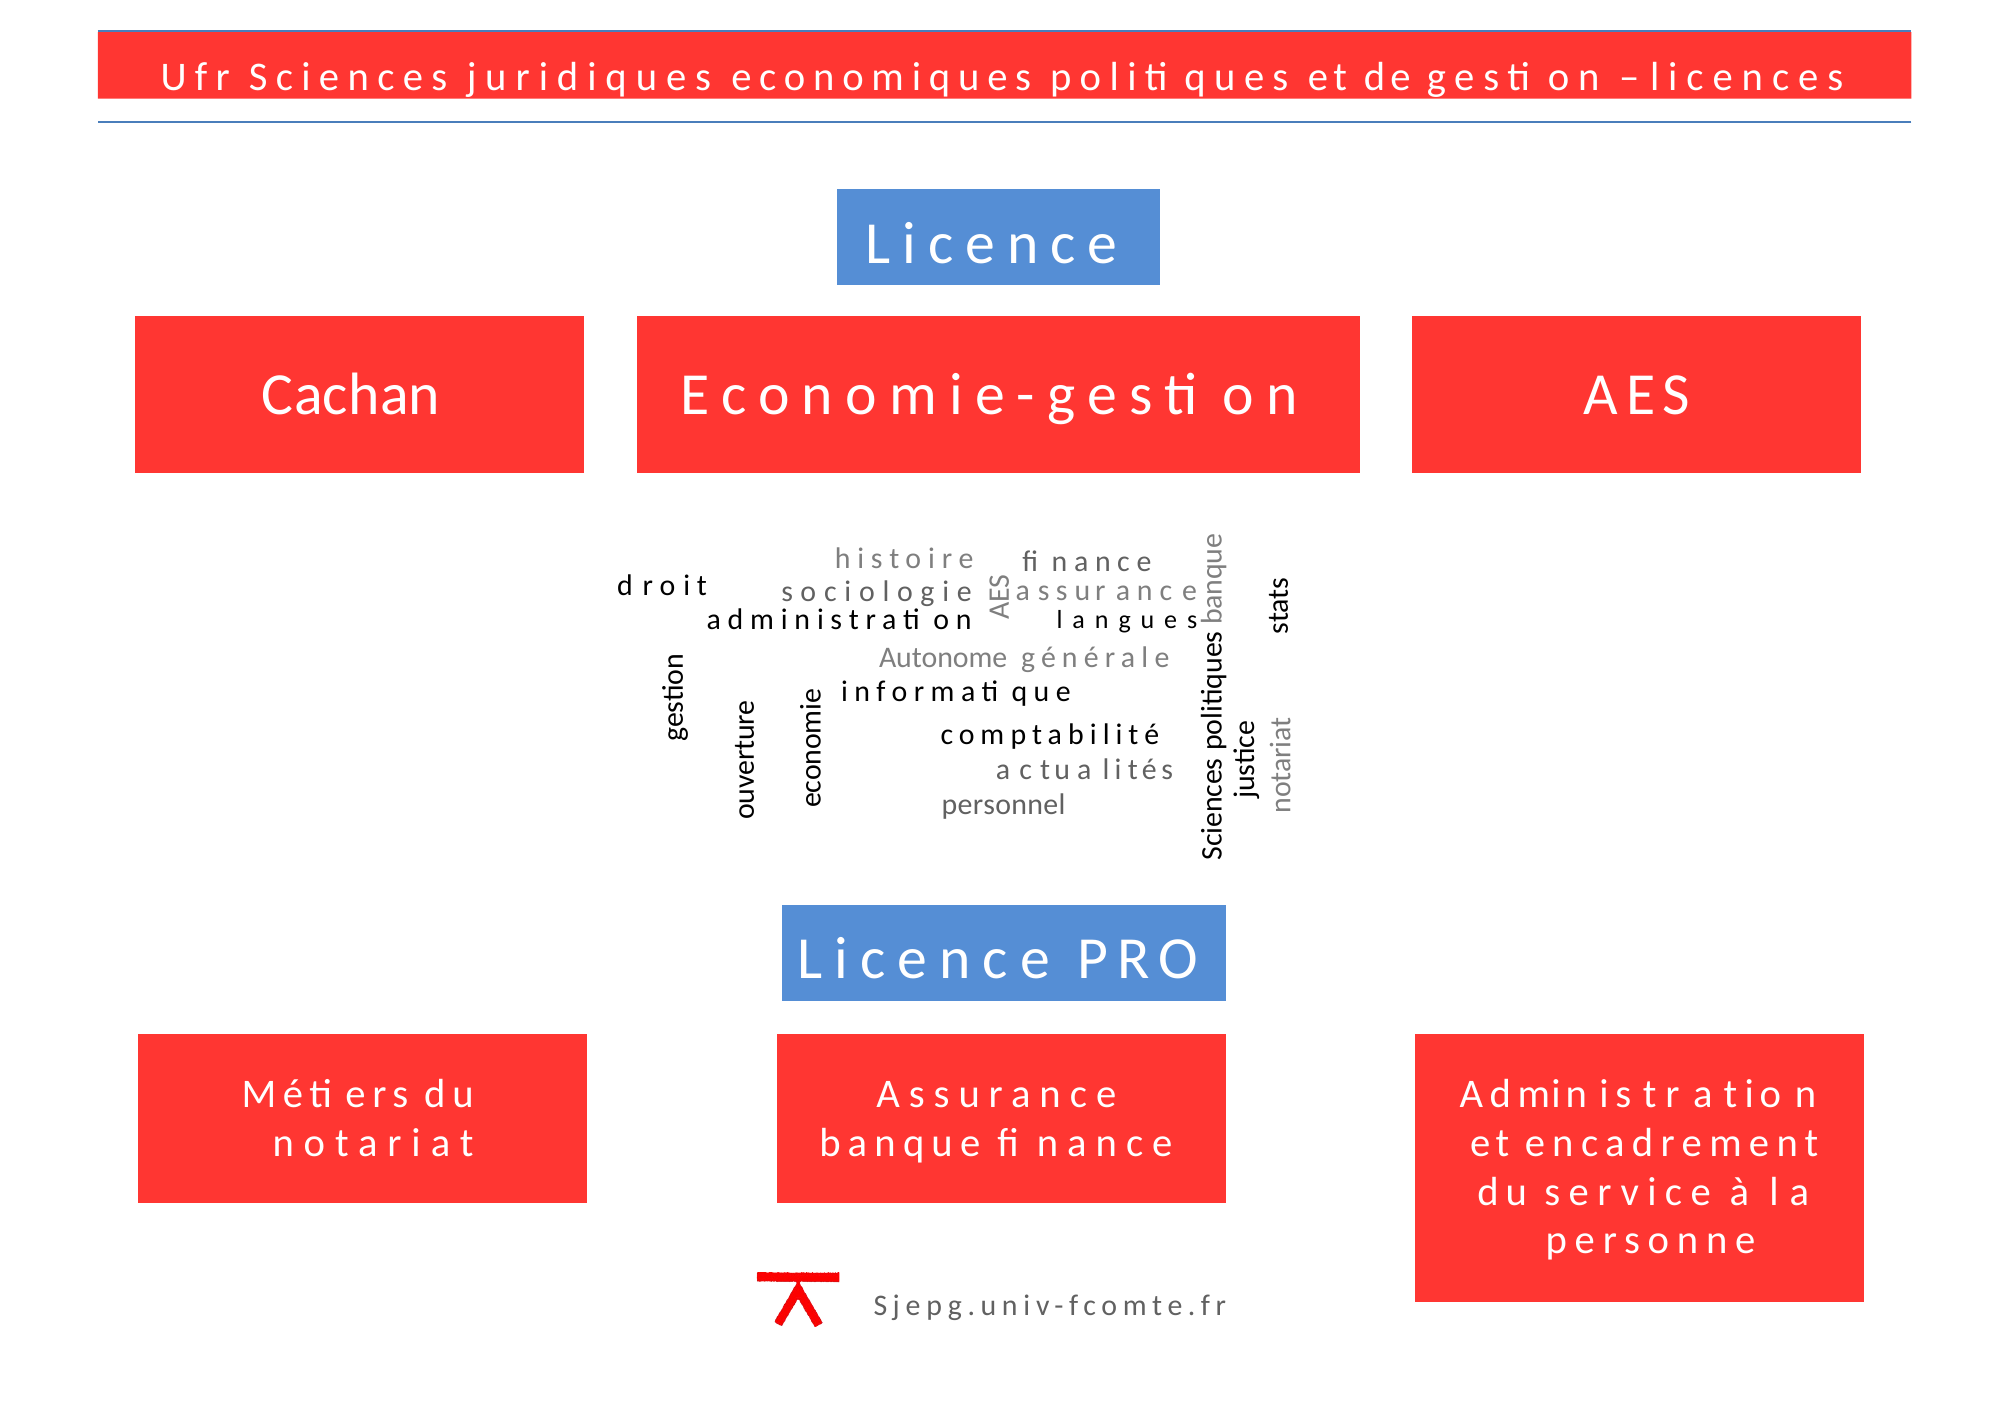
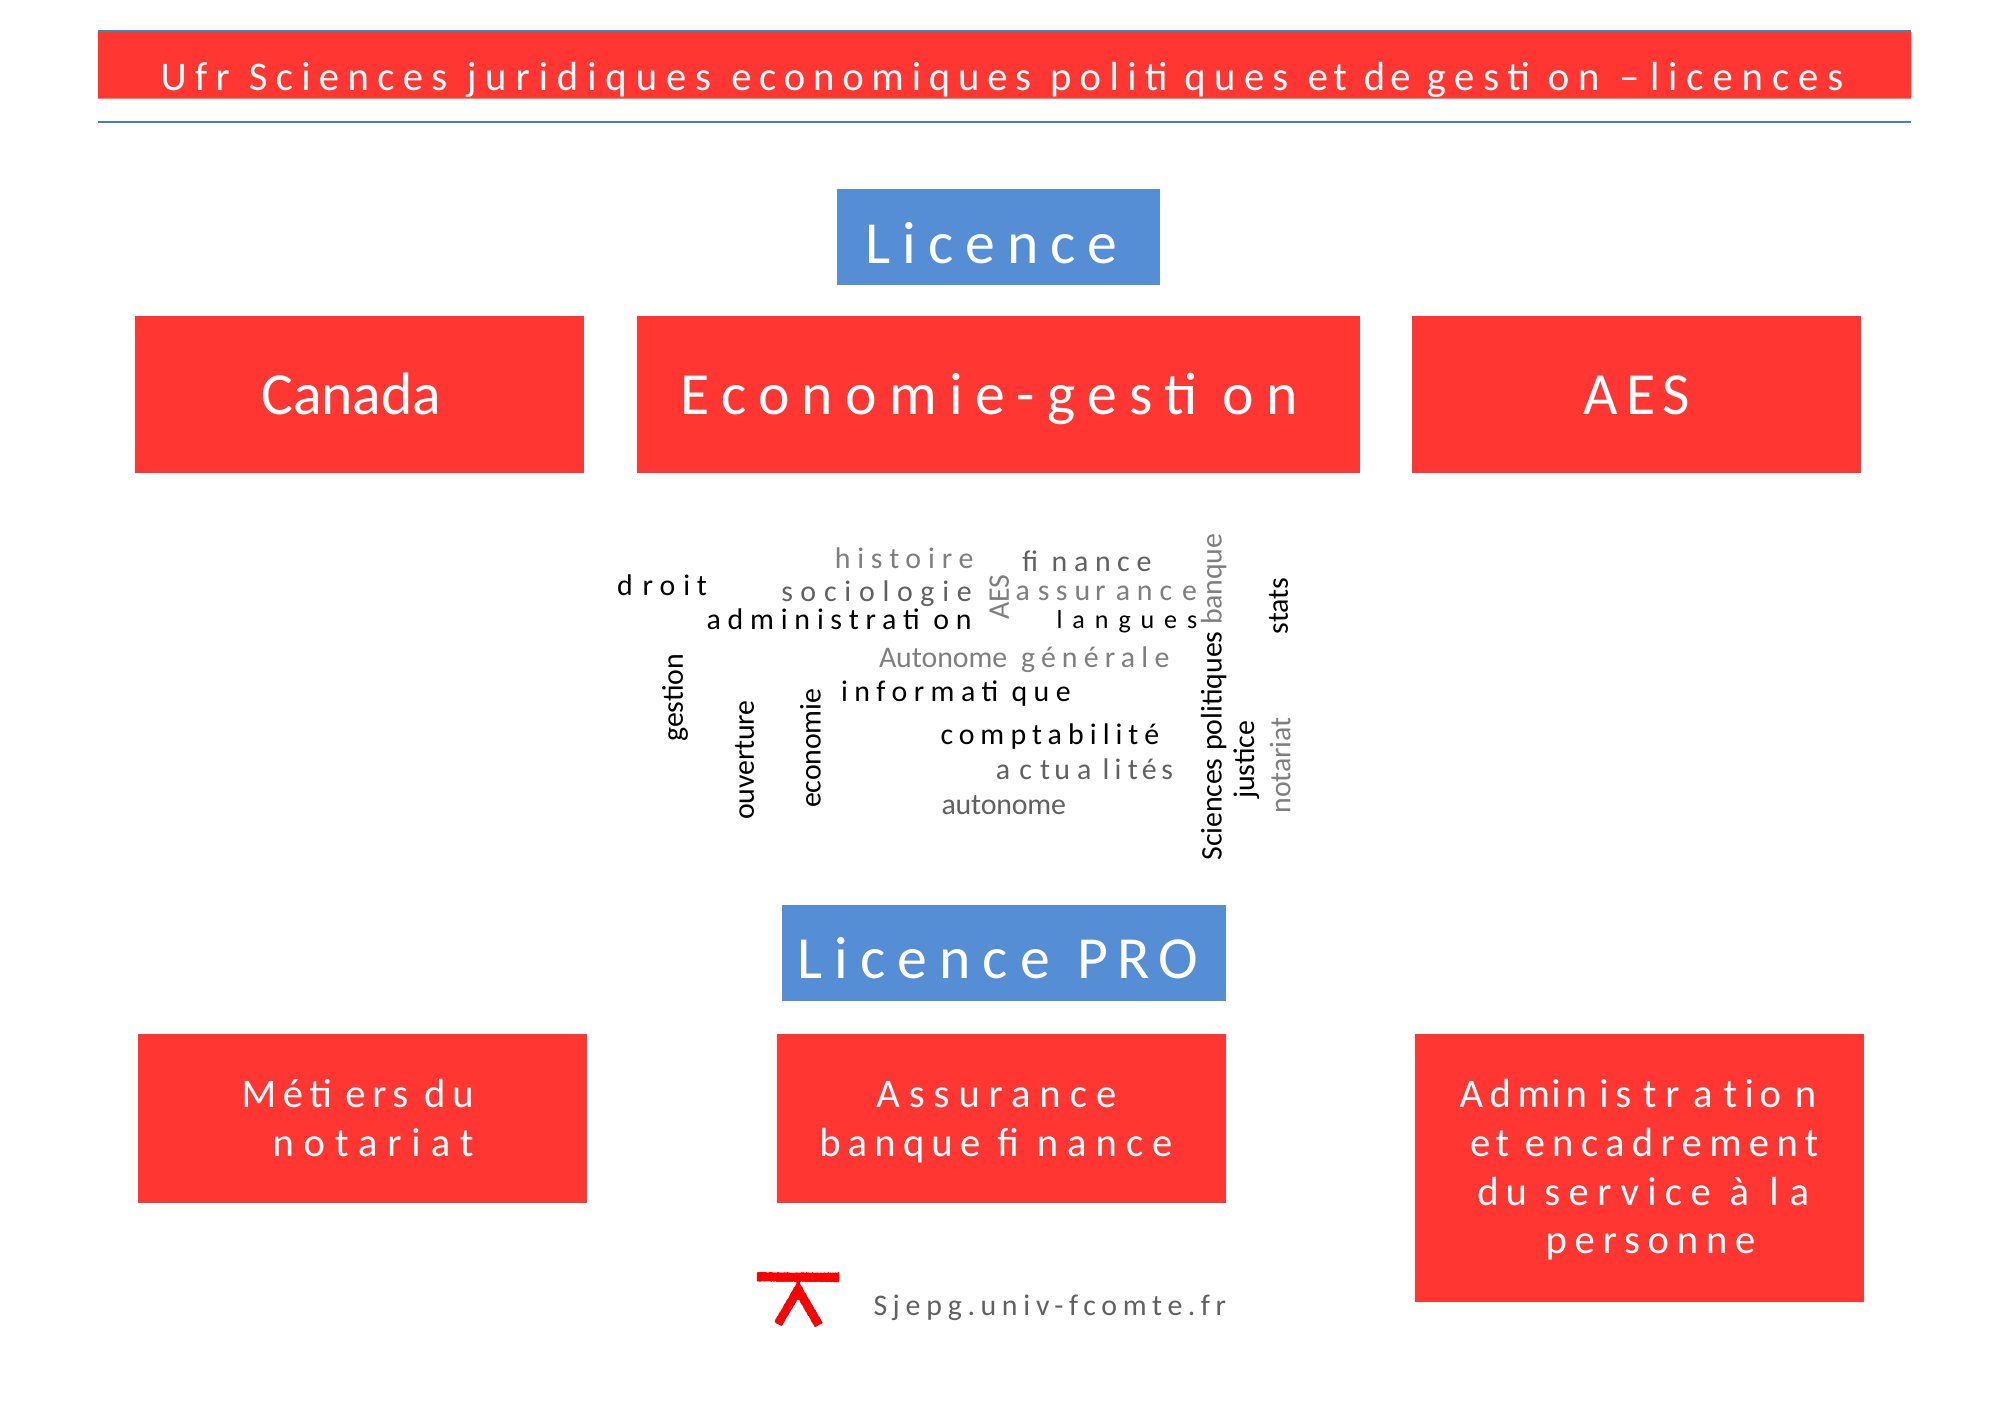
Cachan: Cachan -> Canada
personnel at (1004, 804): personnel -> autonome
